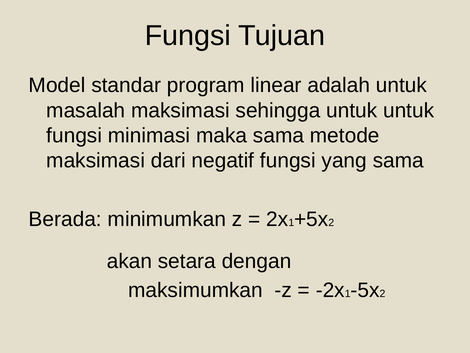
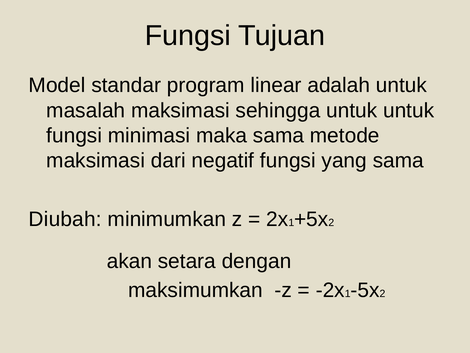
Berada: Berada -> Diubah
